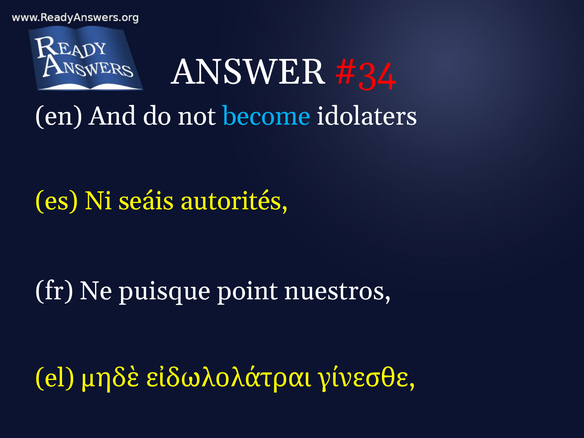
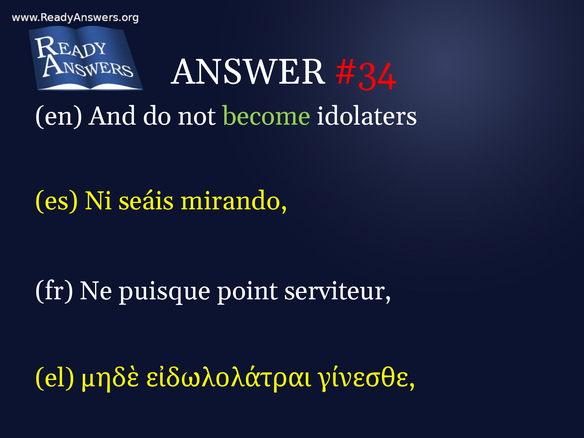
become colour: light blue -> light green
autorités: autorités -> mirando
nuestros: nuestros -> serviteur
